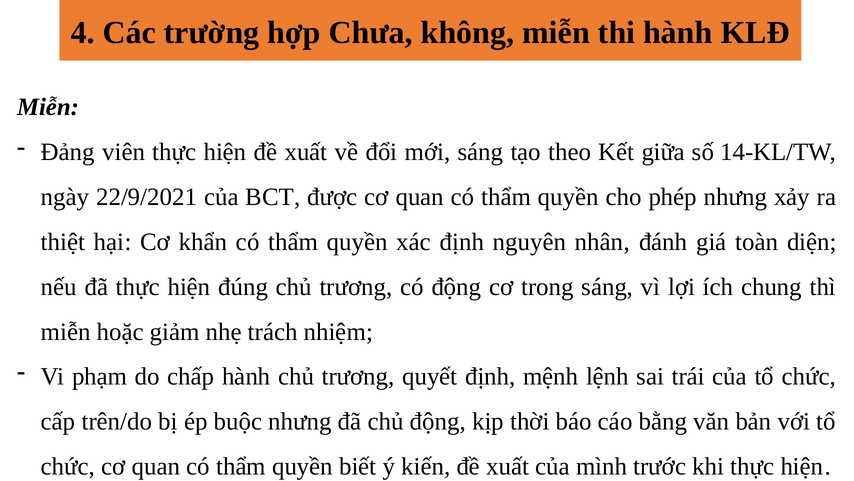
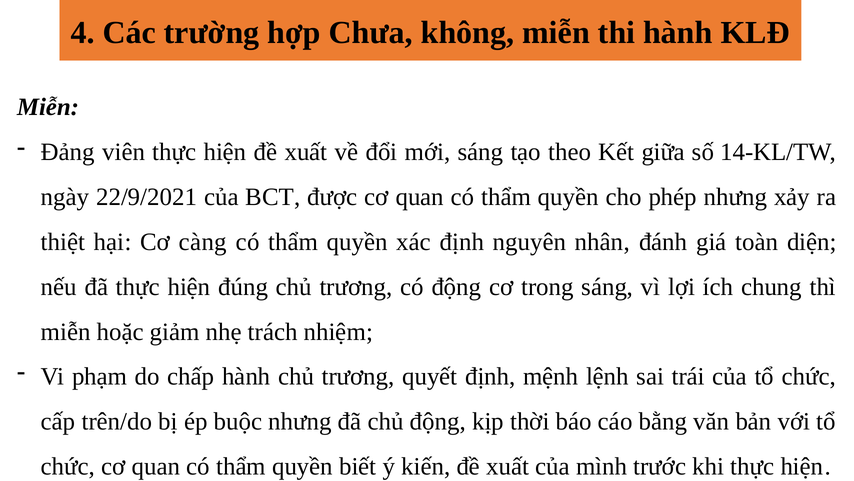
khẩn: khẩn -> càng
